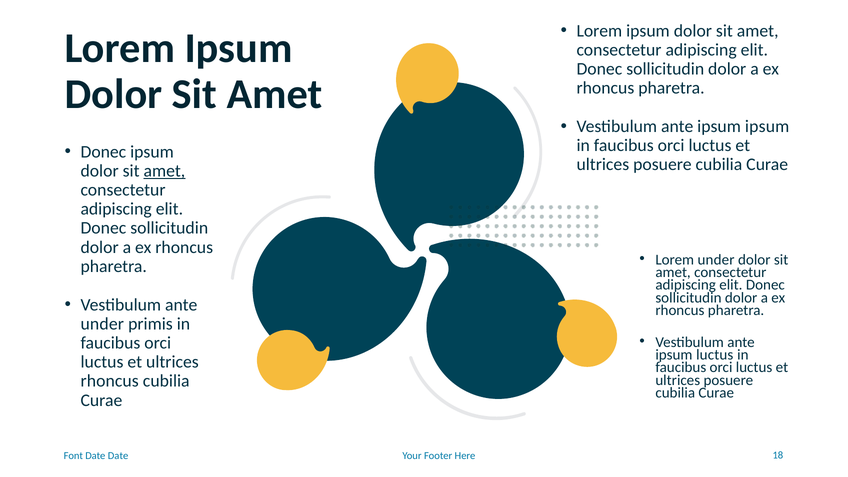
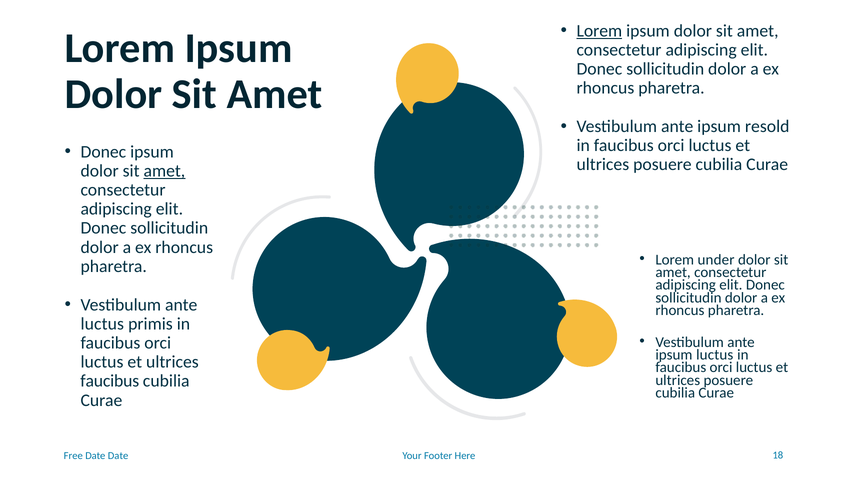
Lorem at (599, 31) underline: none -> present
ipsum ipsum: ipsum -> resold
under at (102, 324): under -> luctus
rhoncus at (110, 381): rhoncus -> faucibus
Font: Font -> Free
